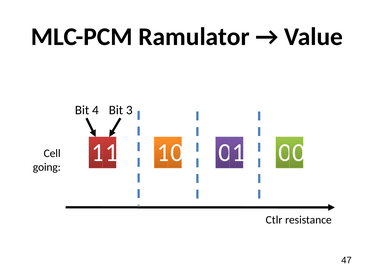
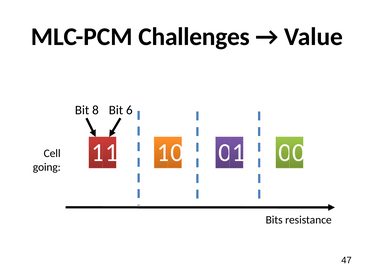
Ramulator: Ramulator -> Challenges
4: 4 -> 8
3: 3 -> 6
Ctlr: Ctlr -> Bits
